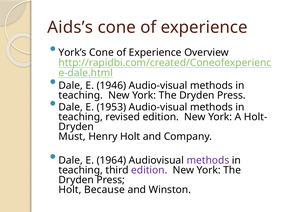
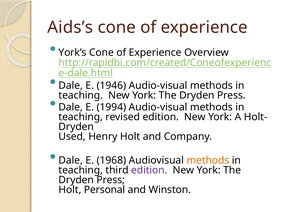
1953: 1953 -> 1994
Must: Must -> Used
1964: 1964 -> 1968
methods at (208, 161) colour: purple -> orange
Because: Because -> Personal
